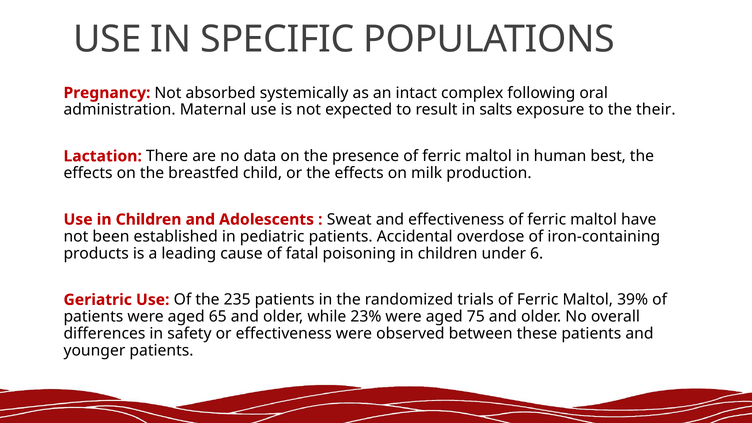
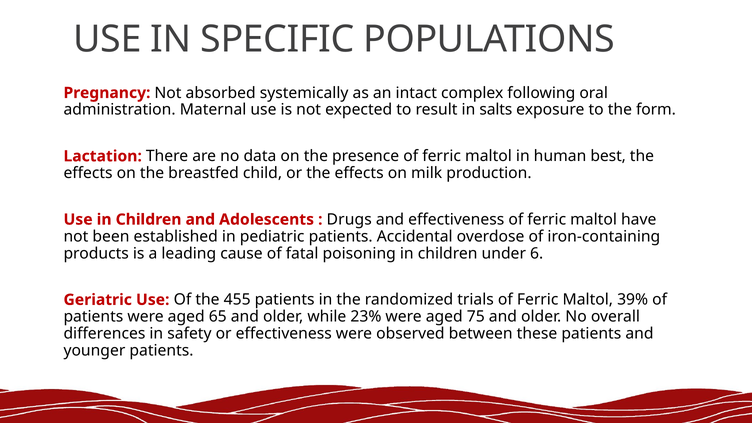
their: their -> form
Sweat: Sweat -> Drugs
235: 235 -> 455
